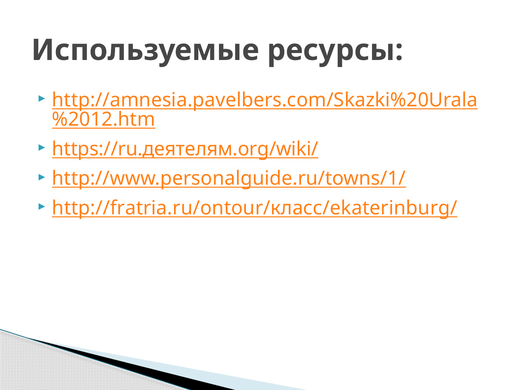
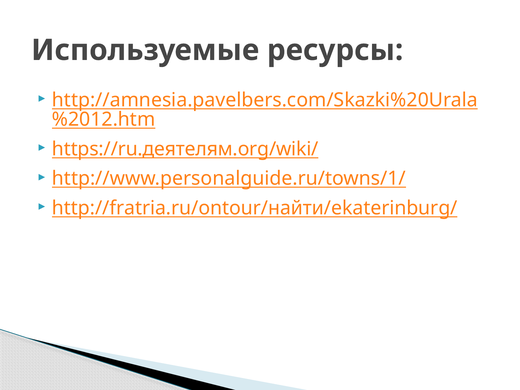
http://fratria.ru/ontour/класс/ekaterinburg/: http://fratria.ru/ontour/класс/ekaterinburg/ -> http://fratria.ru/ontour/найти/ekaterinburg/
